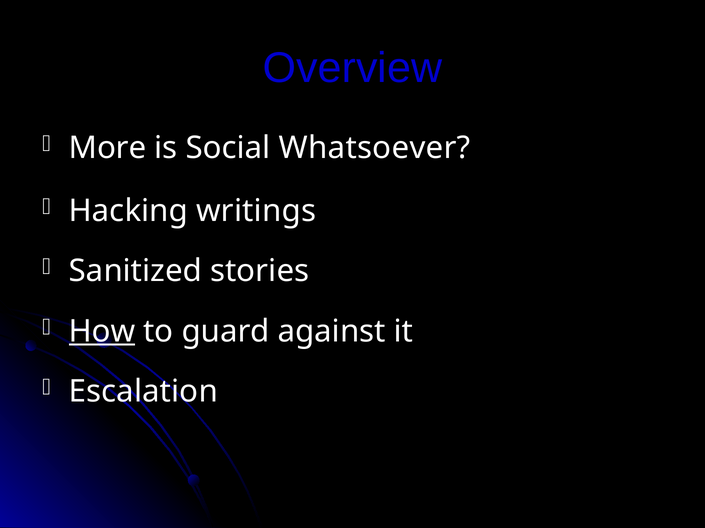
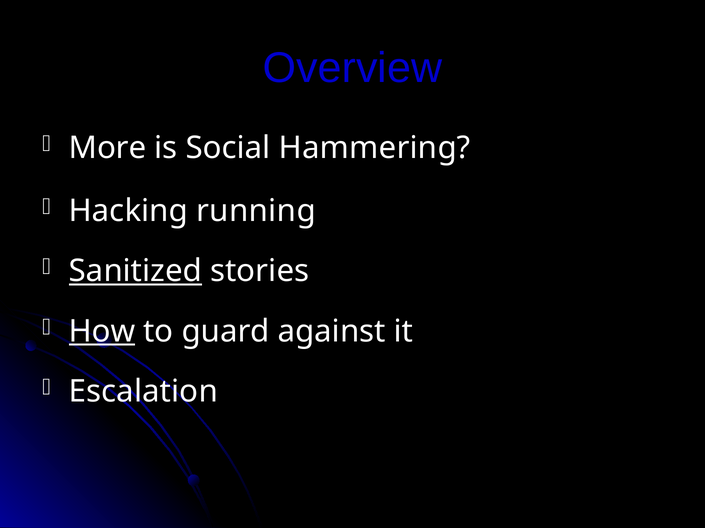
Whatsoever: Whatsoever -> Hammering
writings: writings -> running
Sanitized underline: none -> present
